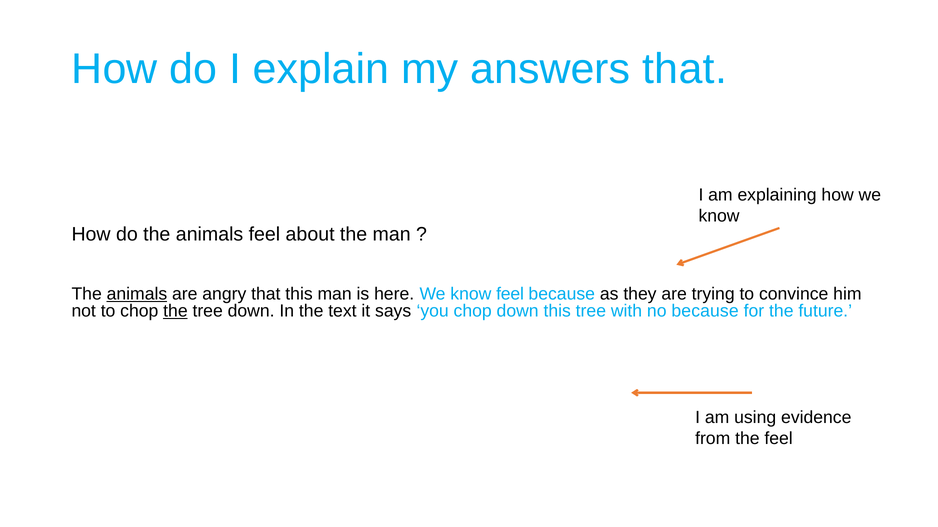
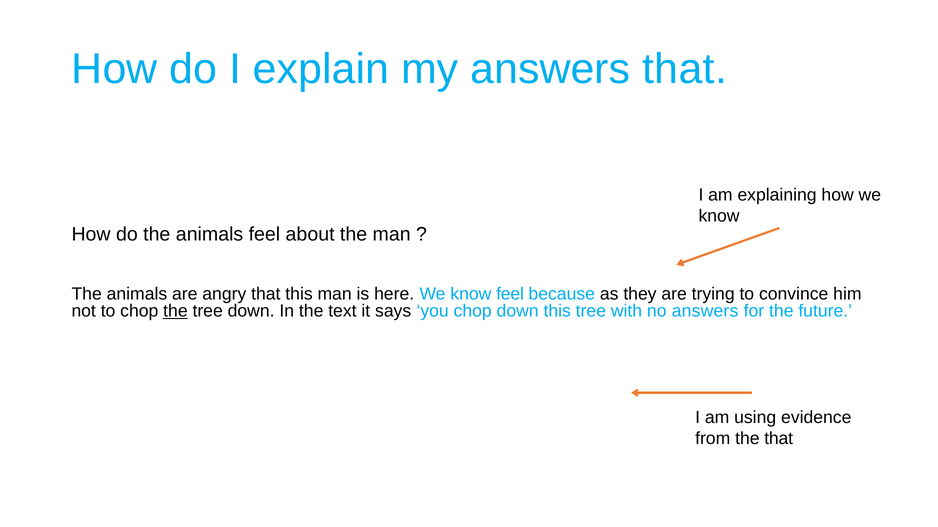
animals at (137, 294) underline: present -> none
no because: because -> answers
the feel: feel -> that
